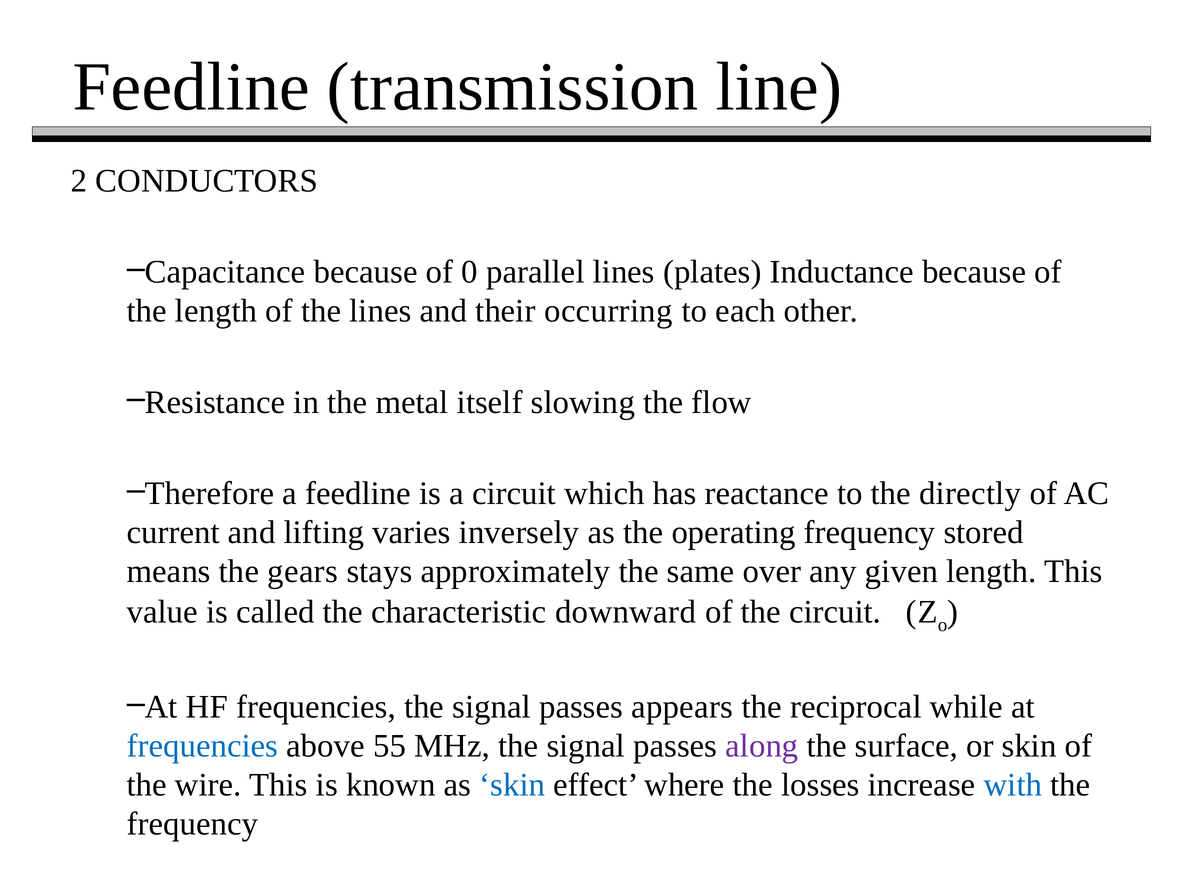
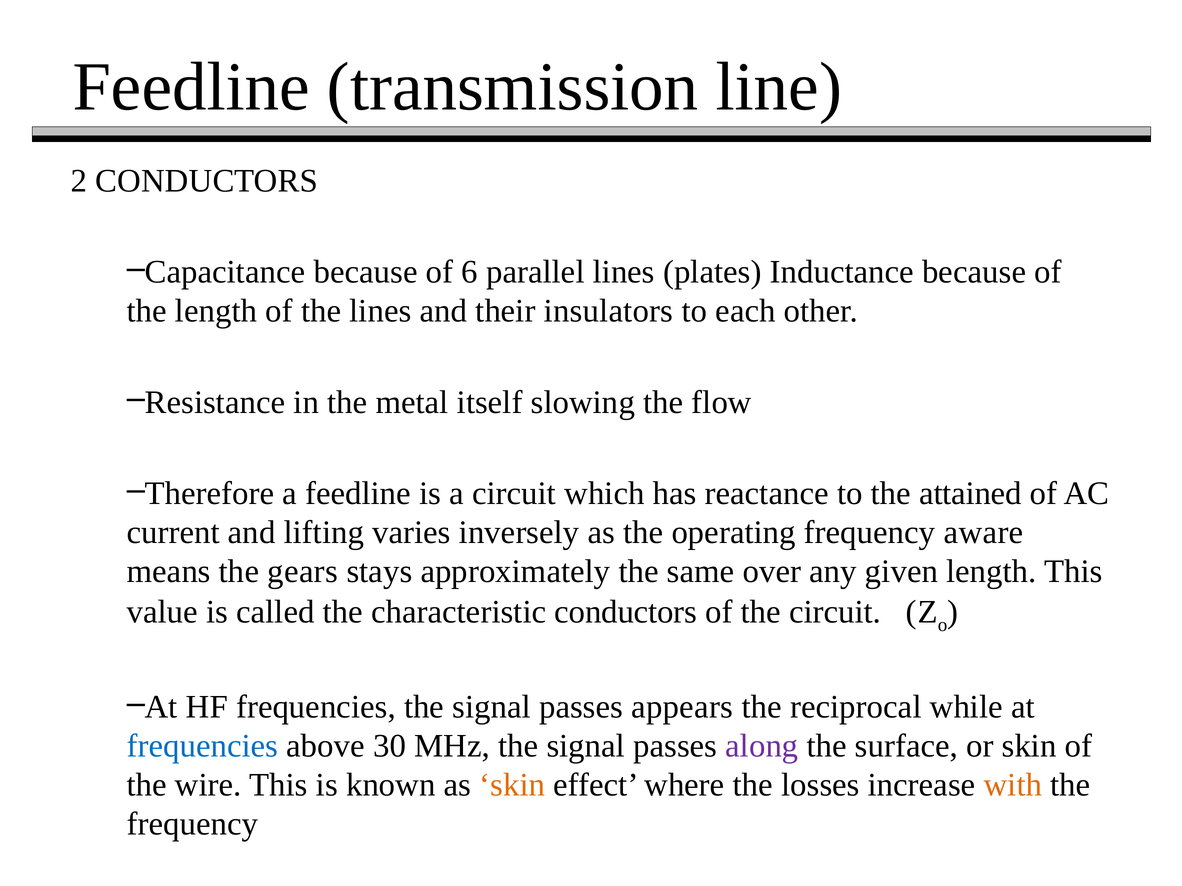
0: 0 -> 6
occurring: occurring -> insulators
directly: directly -> attained
stored: stored -> aware
characteristic downward: downward -> conductors
55: 55 -> 30
skin at (512, 785) colour: blue -> orange
with colour: blue -> orange
